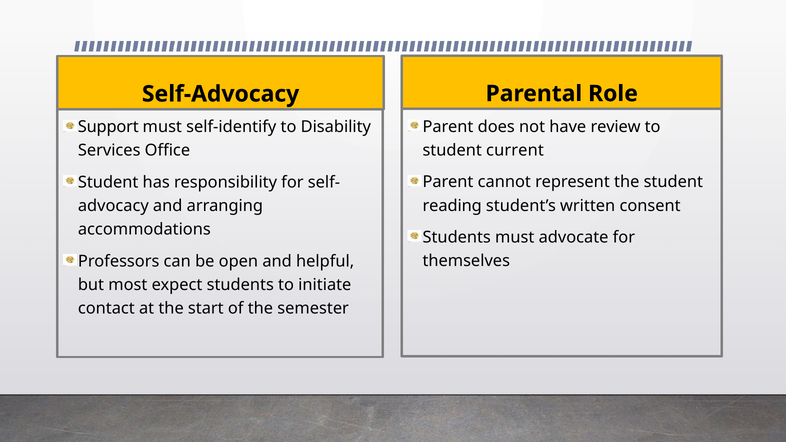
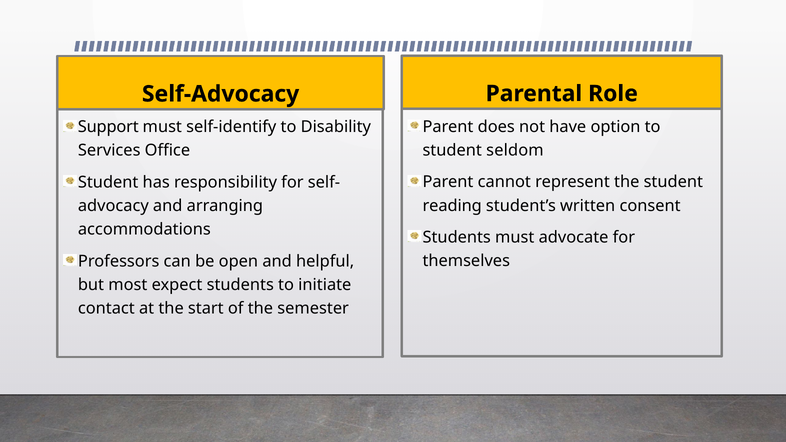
review: review -> option
current: current -> seldom
